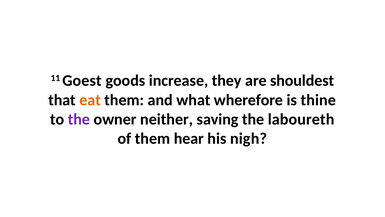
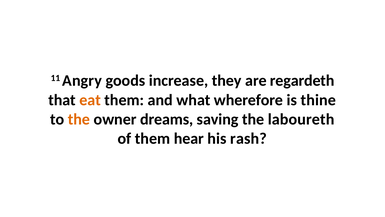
Goest: Goest -> Angry
shouldest: shouldest -> regardeth
the at (79, 119) colour: purple -> orange
neither: neither -> dreams
nigh: nigh -> rash
